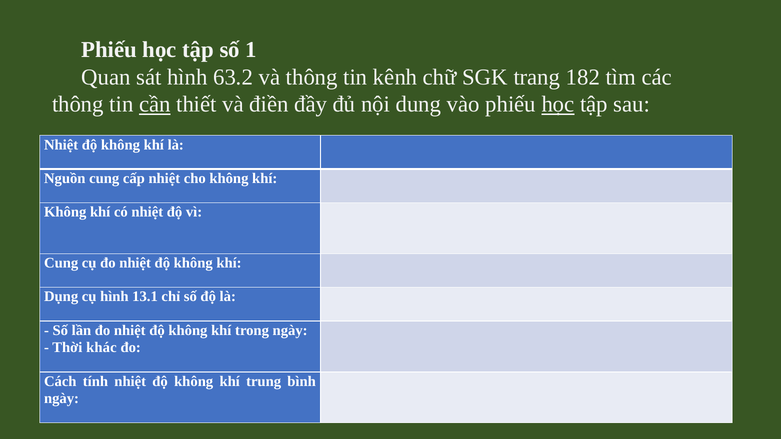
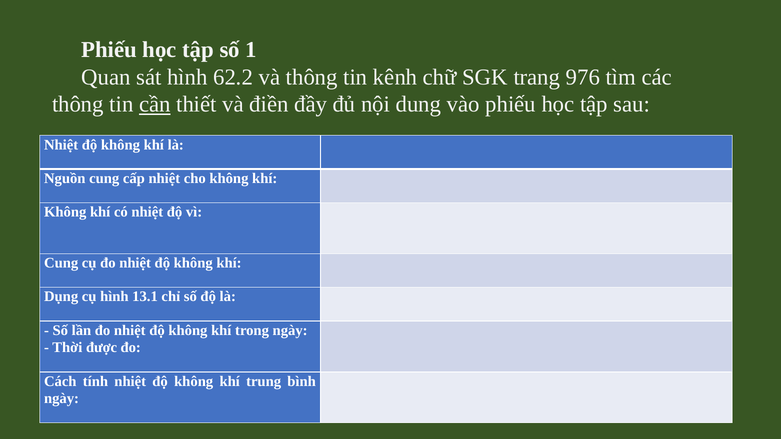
63.2: 63.2 -> 62.2
182: 182 -> 976
học at (558, 105) underline: present -> none
khác: khác -> được
